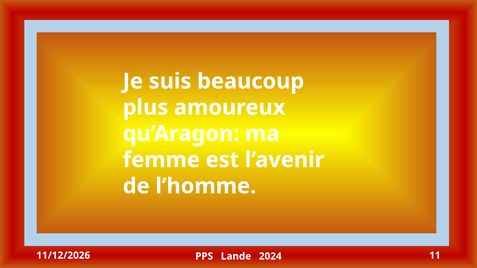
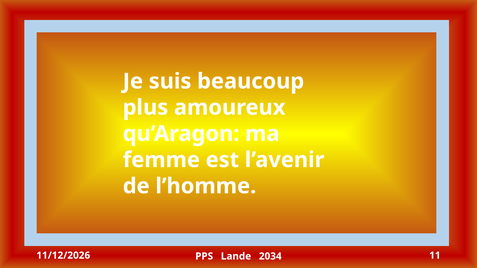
2024: 2024 -> 2034
